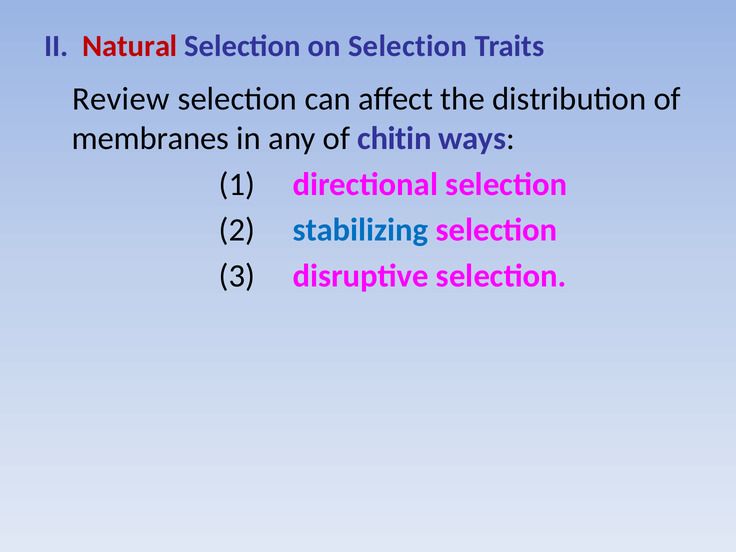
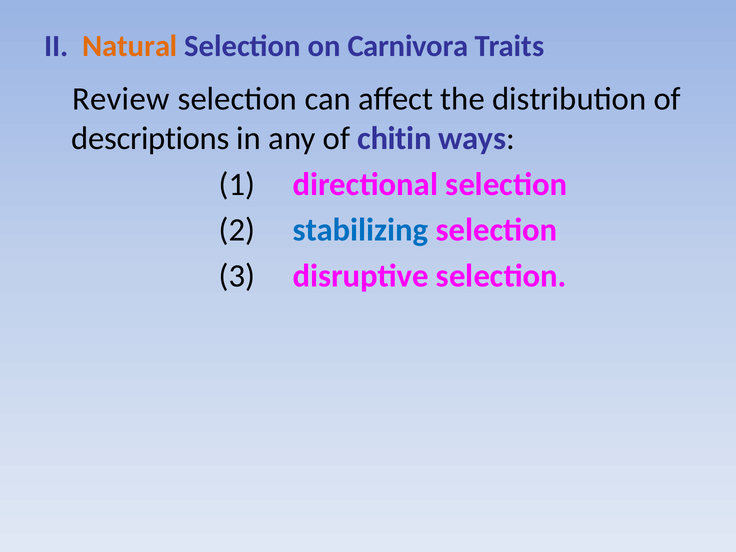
Natural colour: red -> orange
on Selection: Selection -> Carnivora
membranes: membranes -> descriptions
